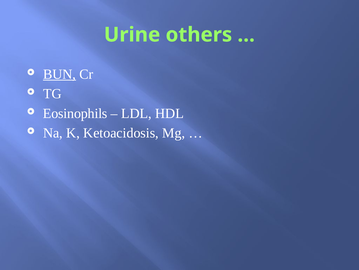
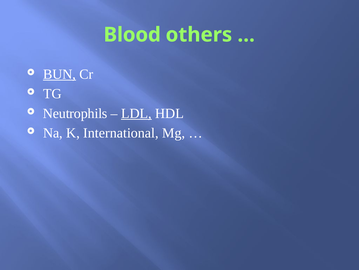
Urine: Urine -> Blood
Eosinophils: Eosinophils -> Neutrophils
LDL underline: none -> present
Ketoacidosis: Ketoacidosis -> International
